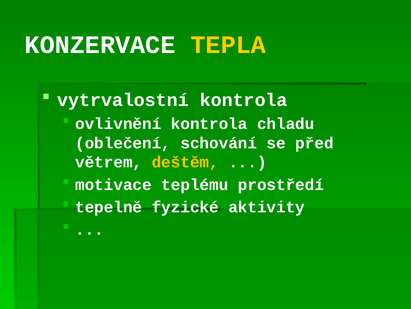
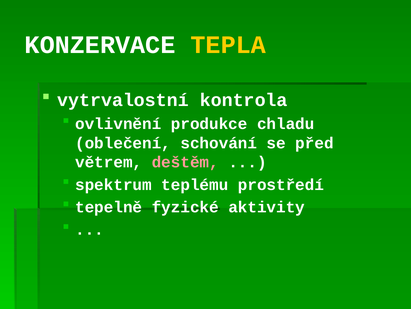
ovlivnění kontrola: kontrola -> produkce
deštěm colour: yellow -> pink
motivace: motivace -> spektrum
